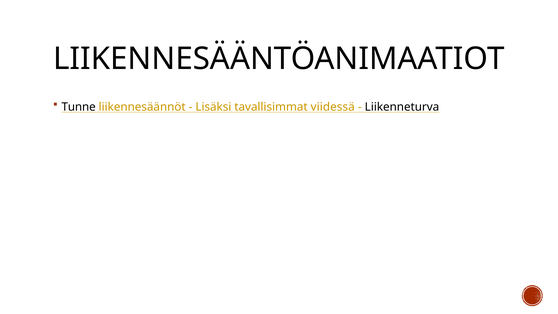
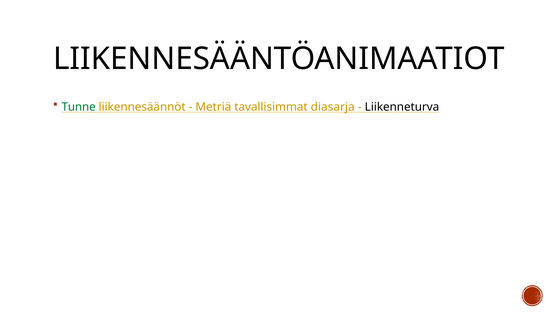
Tunne colour: black -> green
Lisäksi: Lisäksi -> Metriä
viidessä: viidessä -> diasarja
